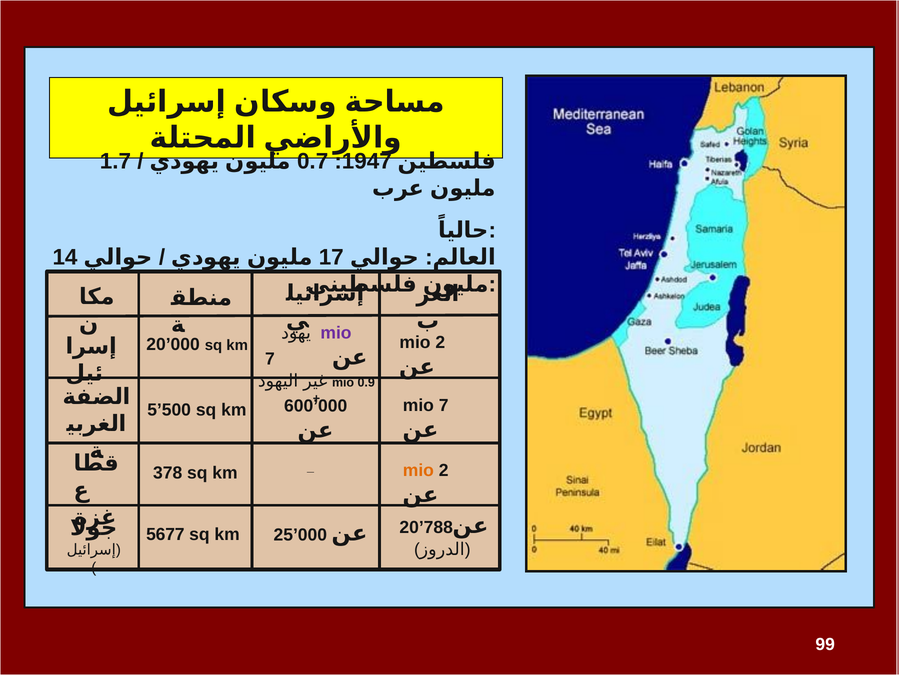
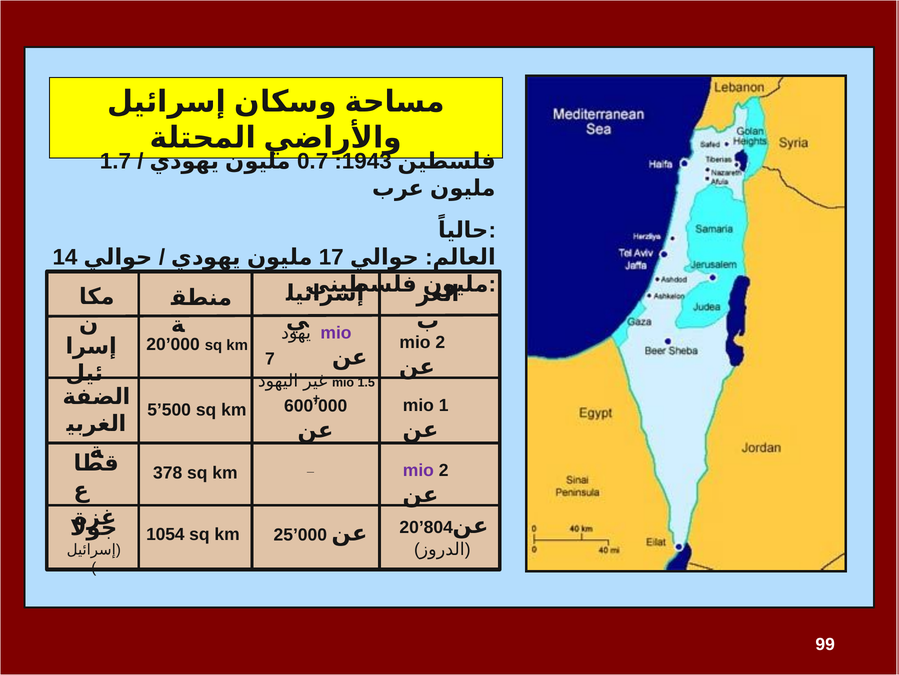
1947: 1947 -> 1943
0.9: 0.9 -> 1.5
7 at (444, 405): 7 -> 1
mio at (418, 470) colour: orange -> purple
20’788: 20’788 -> 20’804
5677: 5677 -> 1054
